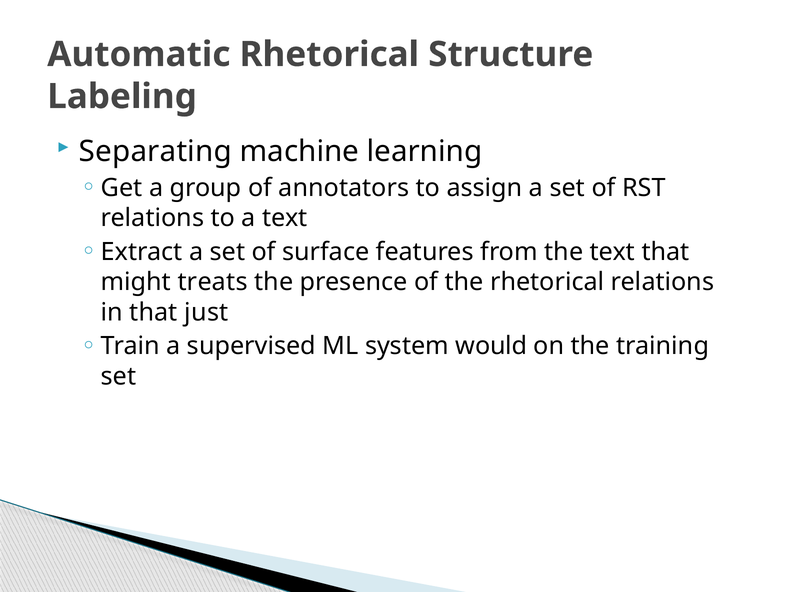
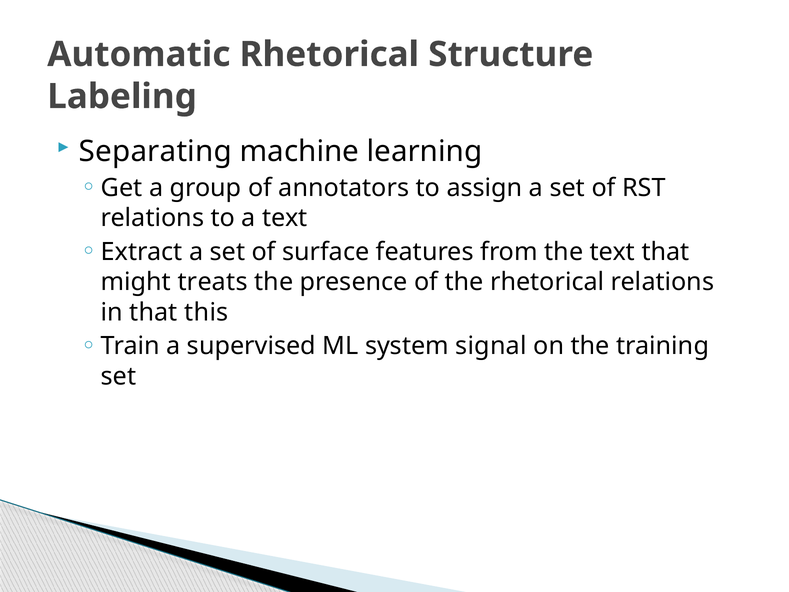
just: just -> this
would: would -> signal
